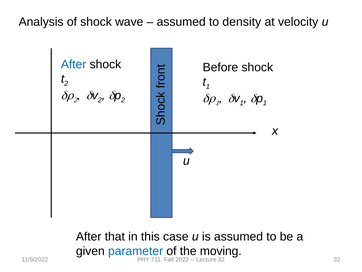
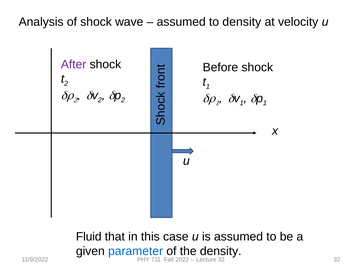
After at (74, 64) colour: blue -> purple
After at (89, 236): After -> Fluid
the moving: moving -> density
